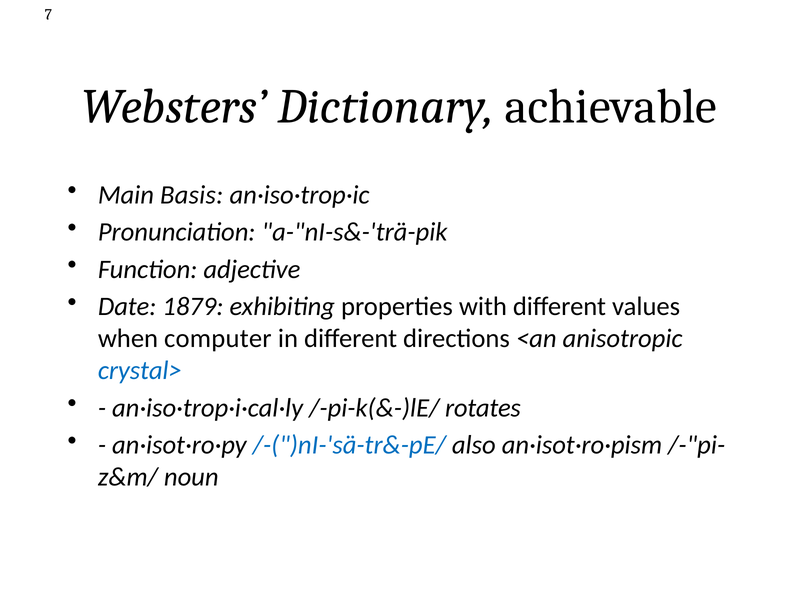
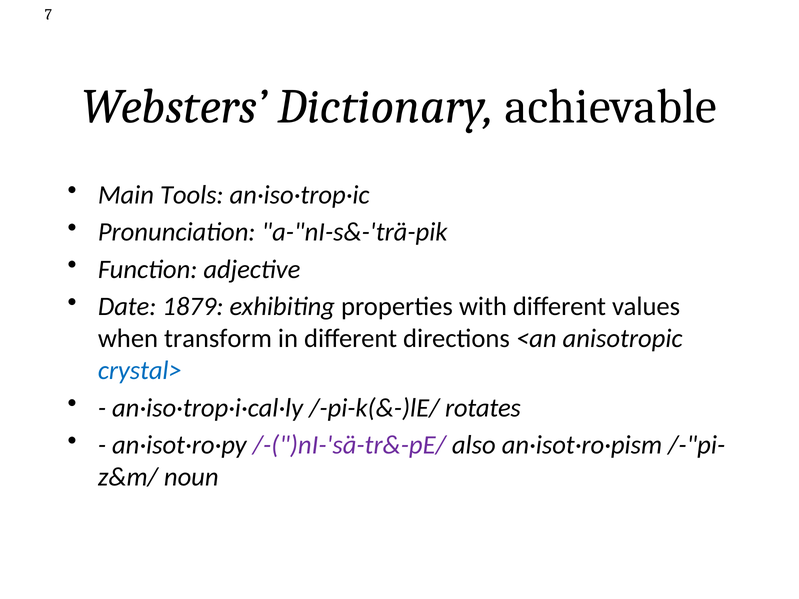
Basis: Basis -> Tools
computer: computer -> transform
/-(")nI-'sä-tr&-pE/ colour: blue -> purple
